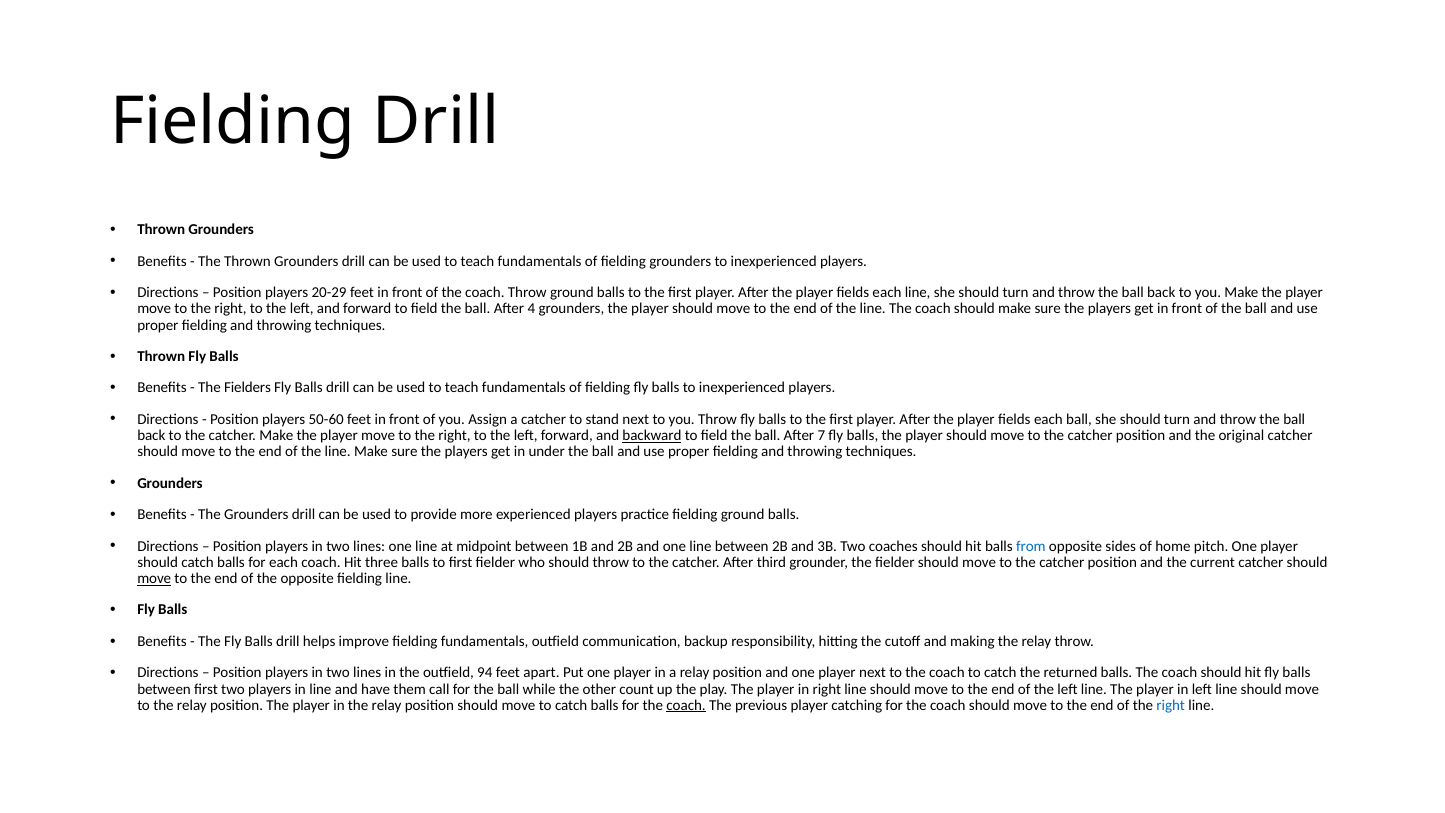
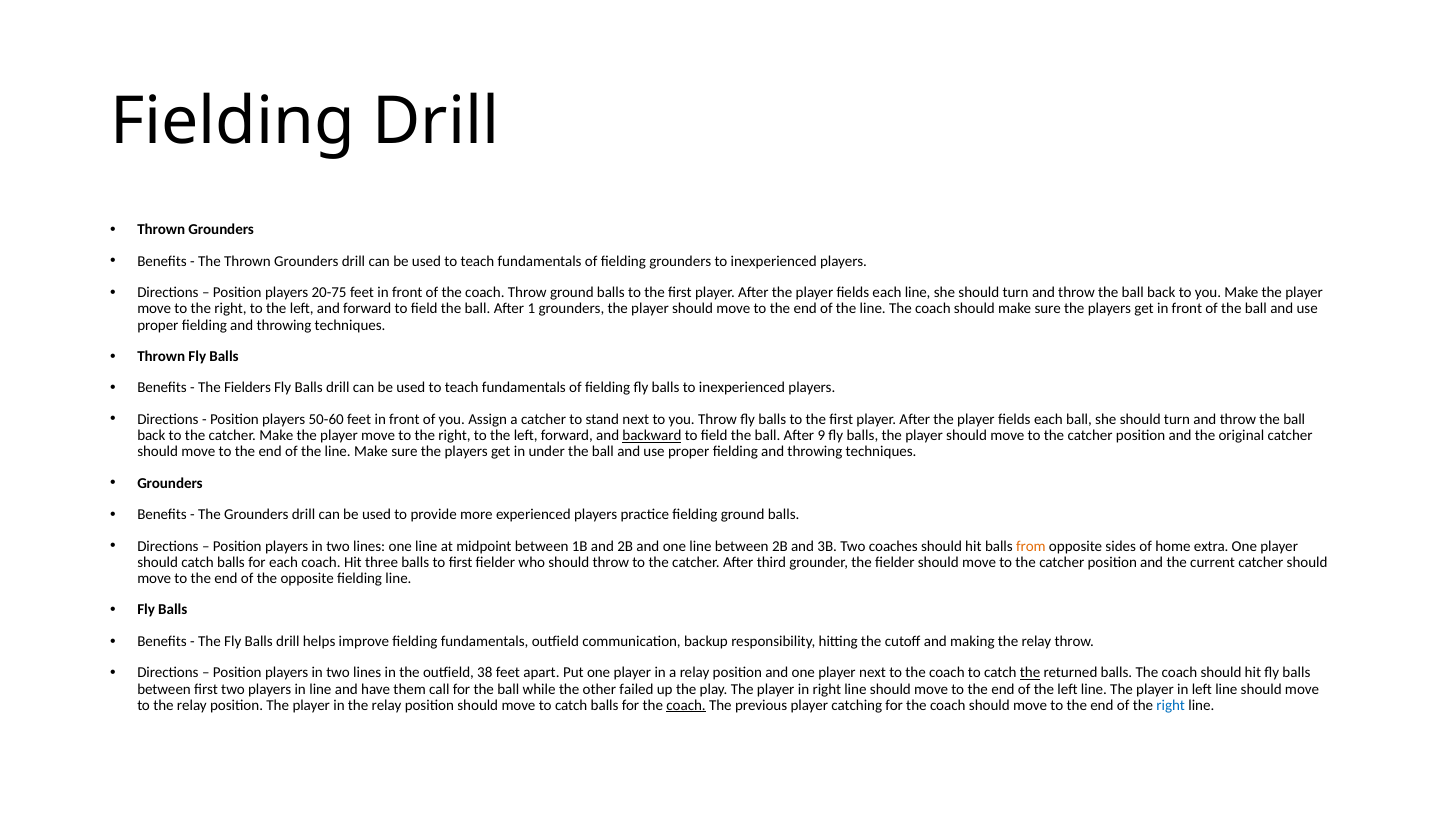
20-29: 20-29 -> 20-75
4: 4 -> 1
7: 7 -> 9
from colour: blue -> orange
pitch: pitch -> extra
move at (154, 579) underline: present -> none
94: 94 -> 38
the at (1030, 673) underline: none -> present
count: count -> failed
